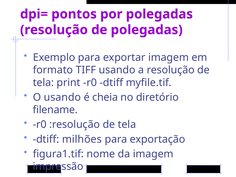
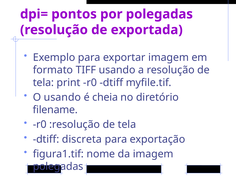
de polegadas: polegadas -> exportada
milhões: milhões -> discreta
impressão at (58, 166): impressão -> polegadas
